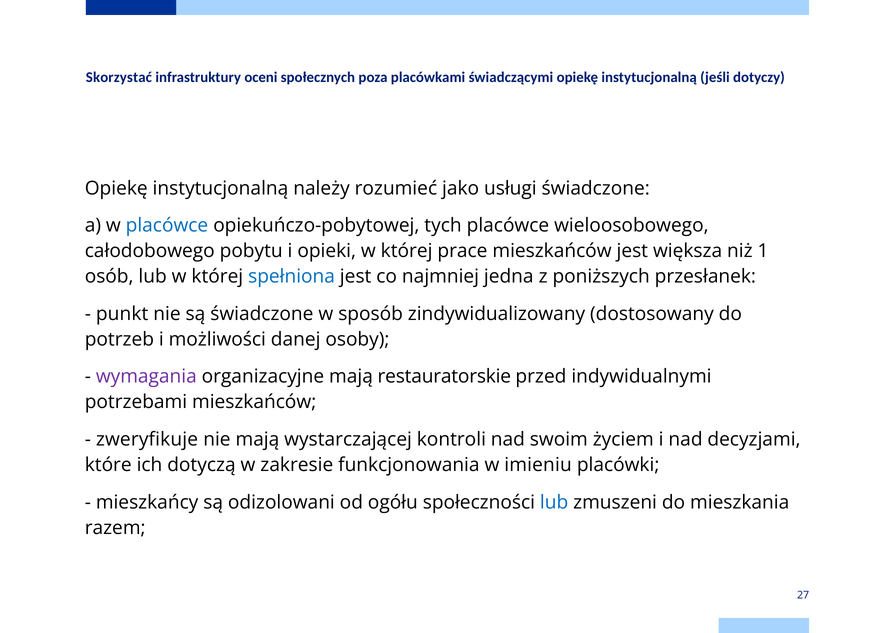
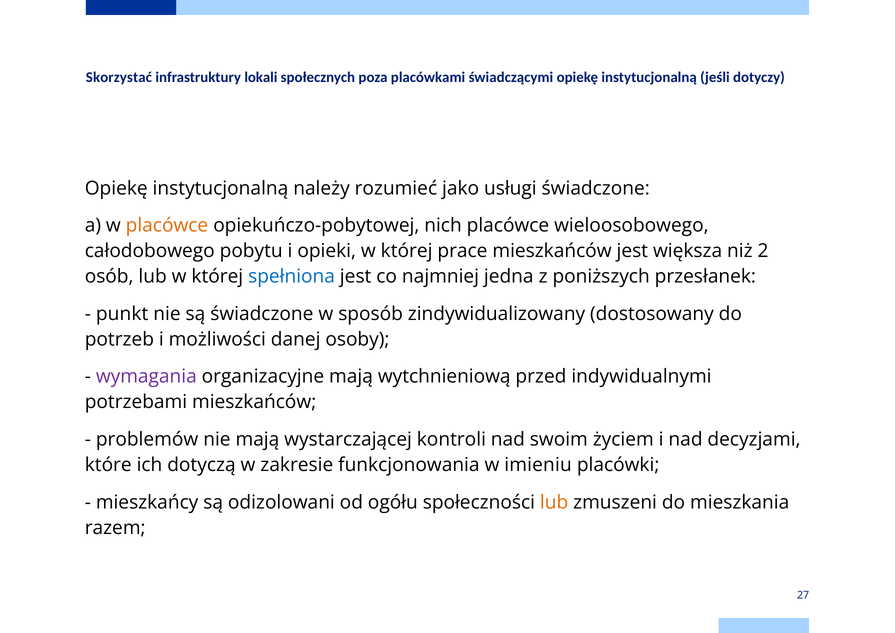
oceni: oceni -> lokali
placówce at (167, 225) colour: blue -> orange
tych: tych -> nich
1: 1 -> 2
restauratorskie: restauratorskie -> wytchnieniową
zweryfikuje: zweryfikuje -> problemów
lub at (554, 502) colour: blue -> orange
